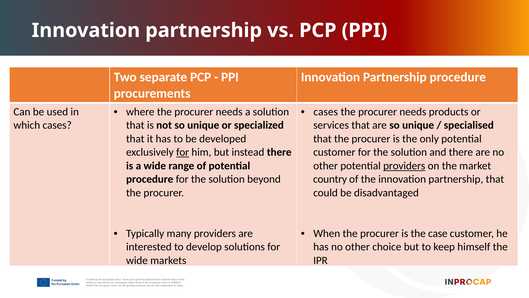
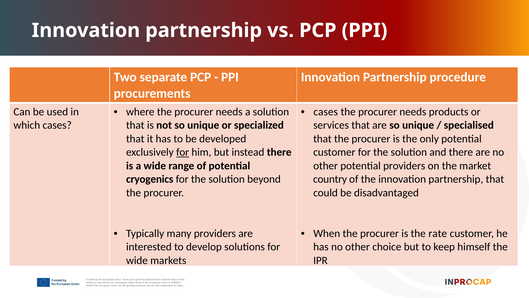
providers at (404, 166) underline: present -> none
procedure at (150, 179): procedure -> cryogenics
case: case -> rate
